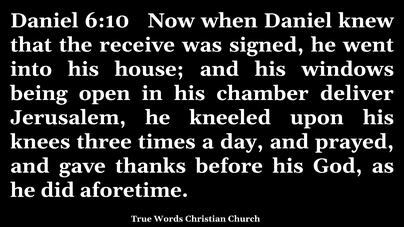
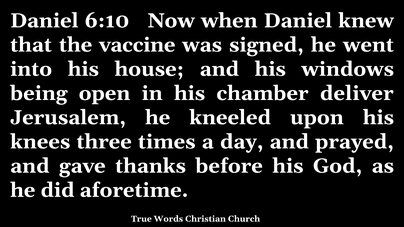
receive: receive -> vaccine
